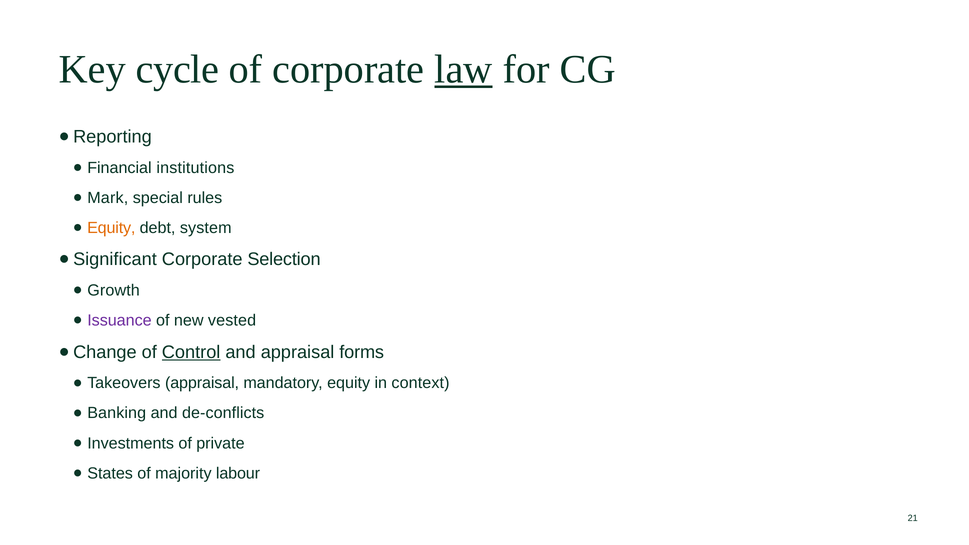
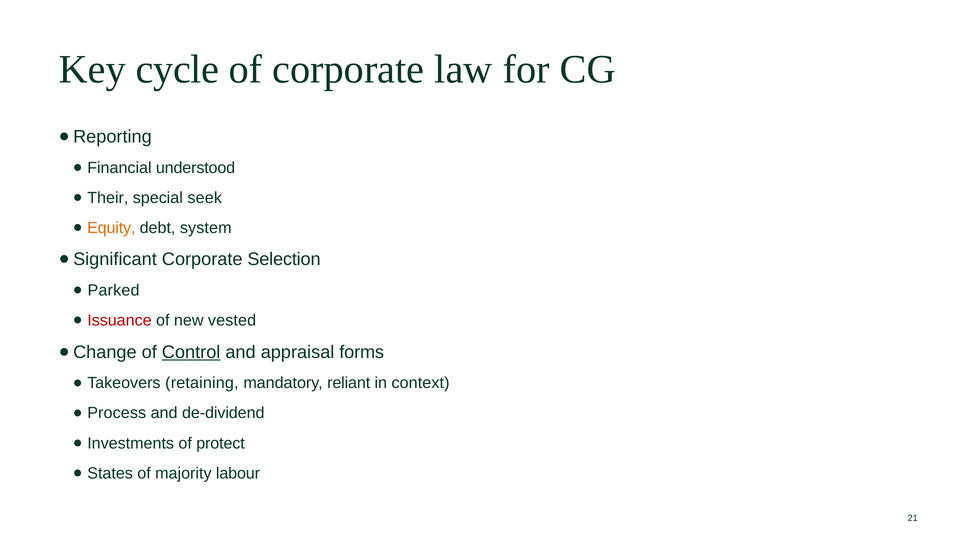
law underline: present -> none
institutions: institutions -> understood
Mark: Mark -> Their
rules: rules -> seek
Growth: Growth -> Parked
Issuance colour: purple -> red
Takeovers appraisal: appraisal -> retaining
mandatory equity: equity -> reliant
Banking: Banking -> Process
de-conflicts: de-conflicts -> de-dividend
private: private -> protect
